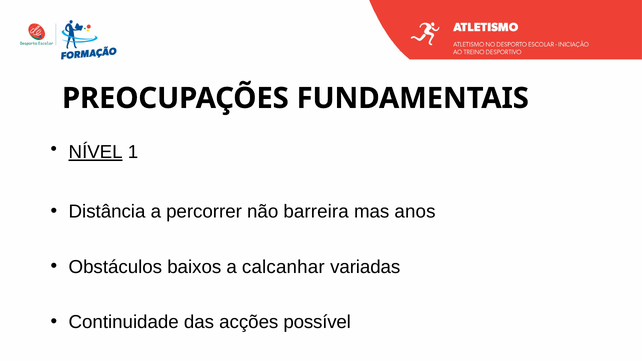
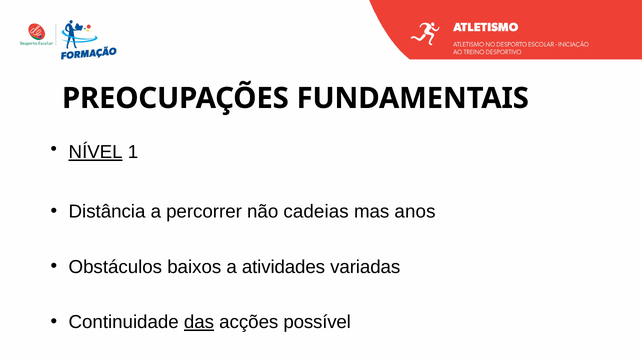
barreira: barreira -> cadeias
calcanhar: calcanhar -> atividades
das underline: none -> present
